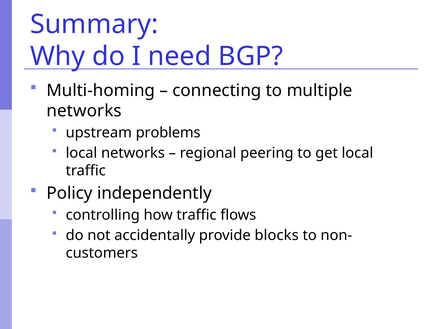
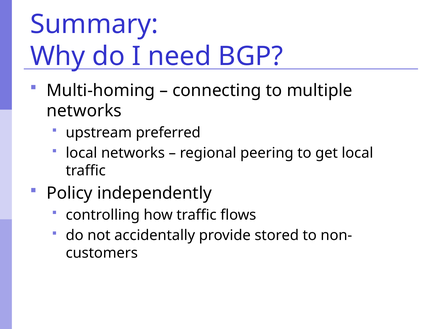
problems: problems -> preferred
blocks: blocks -> stored
